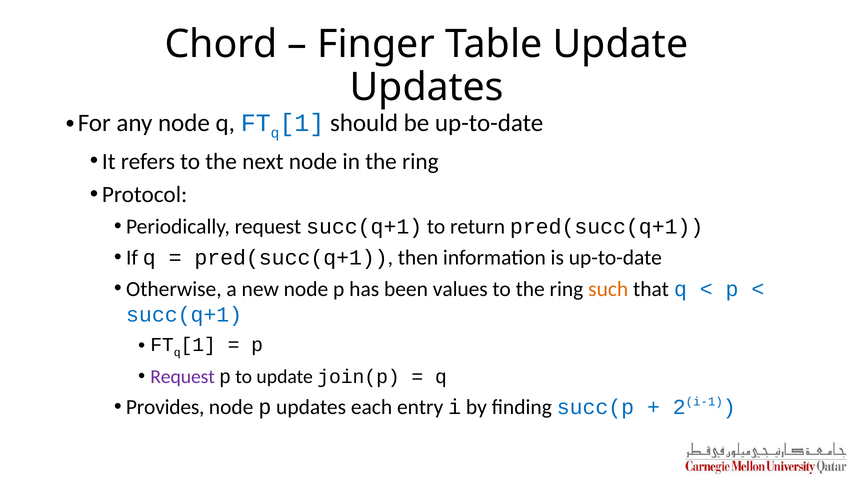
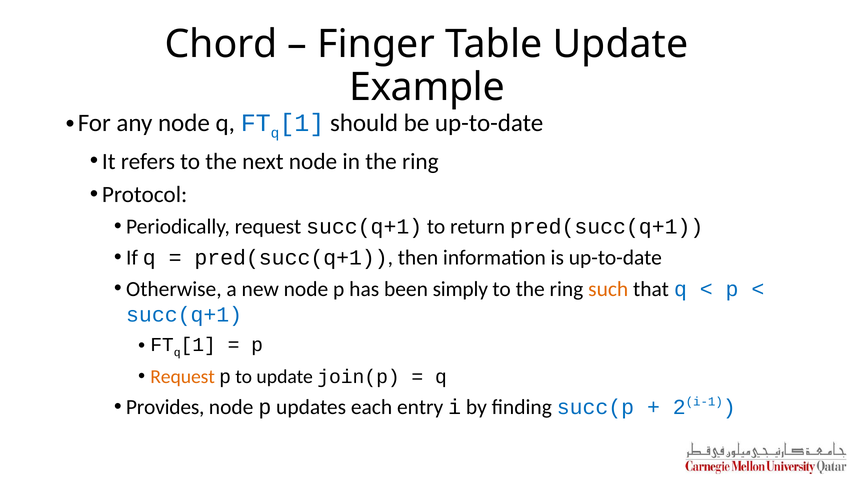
Updates at (427, 87): Updates -> Example
values: values -> simply
Request at (183, 377) colour: purple -> orange
